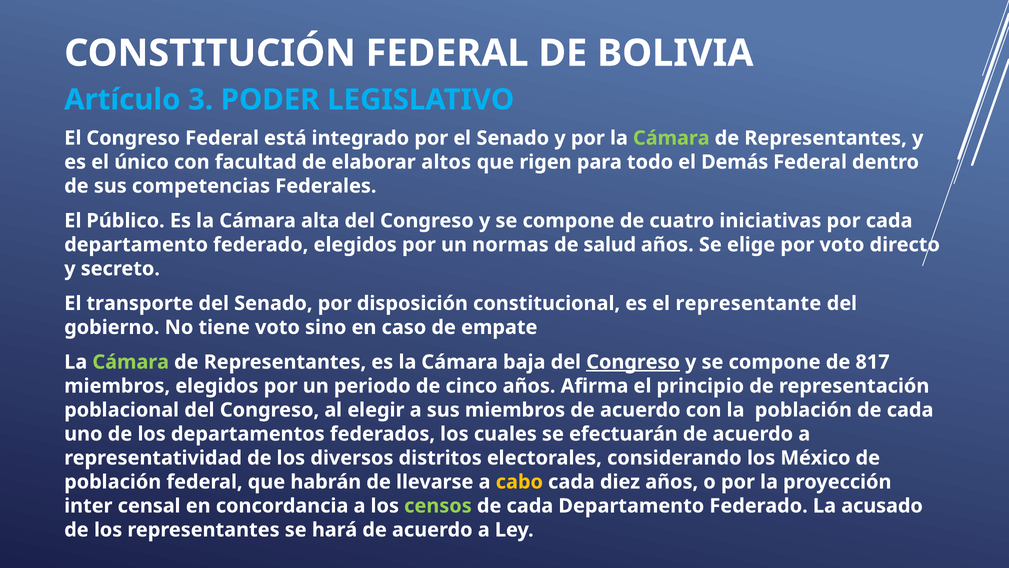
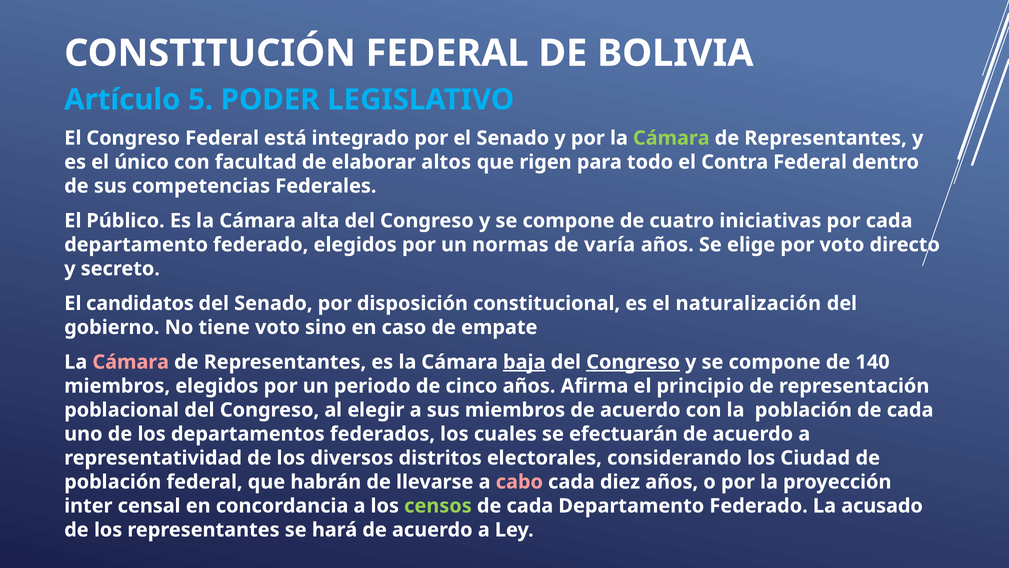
3: 3 -> 5
Demás: Demás -> Contra
salud: salud -> varía
transporte: transporte -> candidatos
representante: representante -> naturalización
Cámara at (131, 362) colour: light green -> pink
baja underline: none -> present
817: 817 -> 140
México: México -> Ciudad
cabo colour: yellow -> pink
